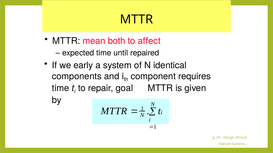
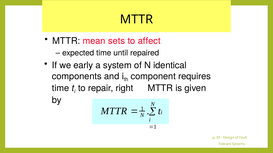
both: both -> sets
goal: goal -> right
